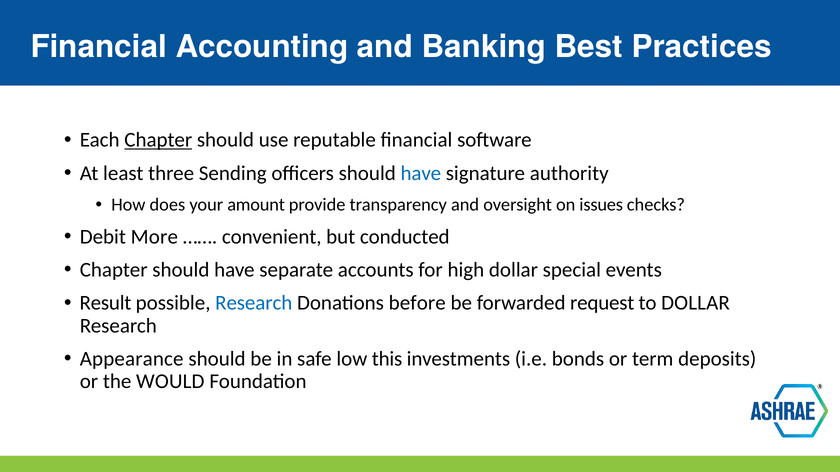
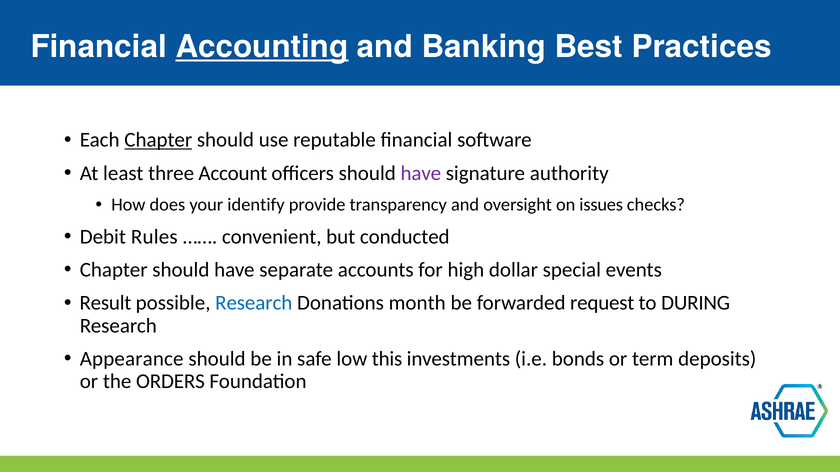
Accounting underline: none -> present
Sending: Sending -> Account
have at (421, 173) colour: blue -> purple
amount: amount -> identify
More: More -> Rules
before: before -> month
to DOLLAR: DOLLAR -> DURING
WOULD: WOULD -> ORDERS
